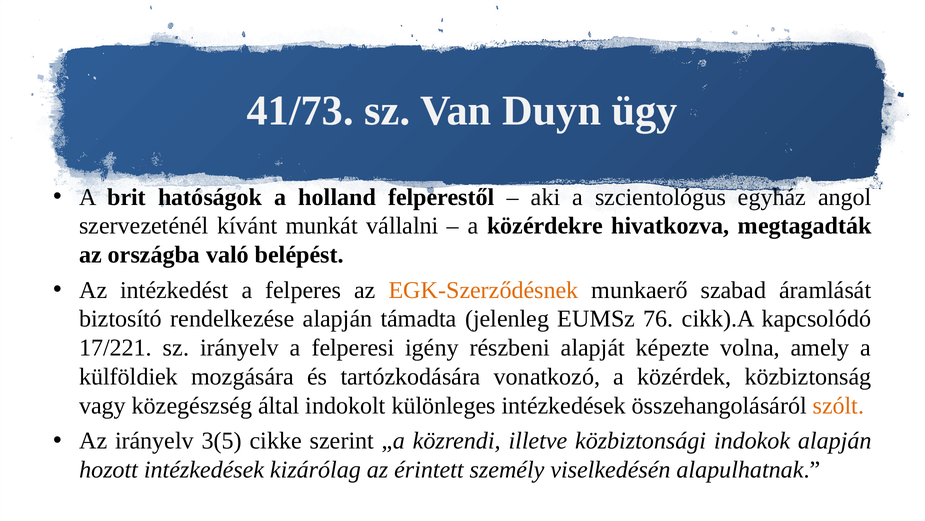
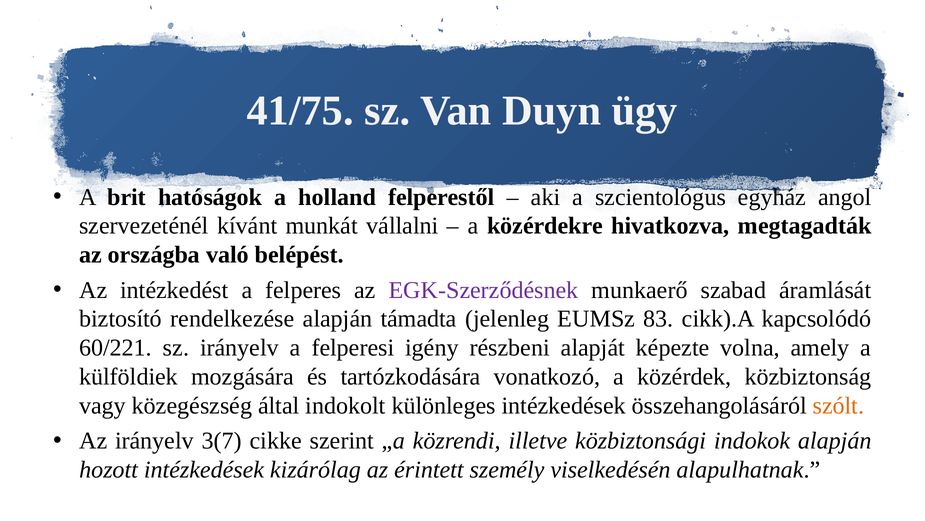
41/73: 41/73 -> 41/75
EGK-Szerződésnek colour: orange -> purple
76: 76 -> 83
17/221: 17/221 -> 60/221
3(5: 3(5 -> 3(7
